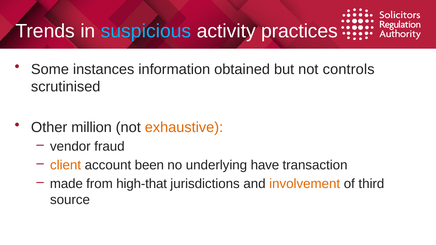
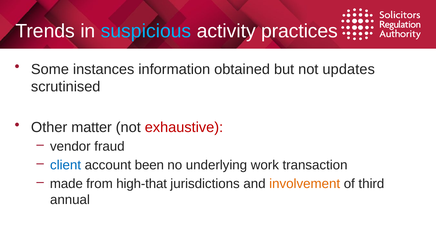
controls: controls -> updates
million: million -> matter
exhaustive colour: orange -> red
client colour: orange -> blue
have: have -> work
source: source -> annual
